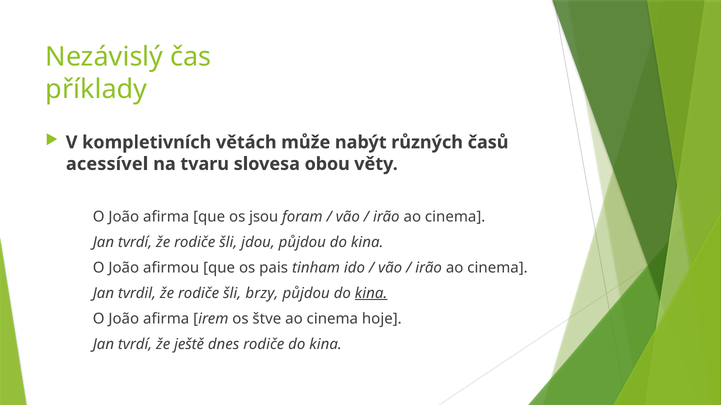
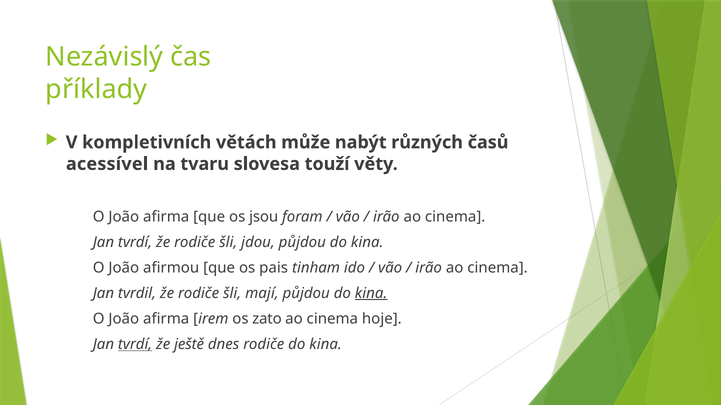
obou: obou -> touží
brzy: brzy -> mají
štve: štve -> zato
tvrdí at (135, 345) underline: none -> present
